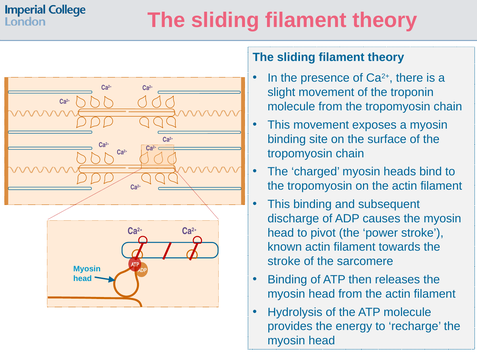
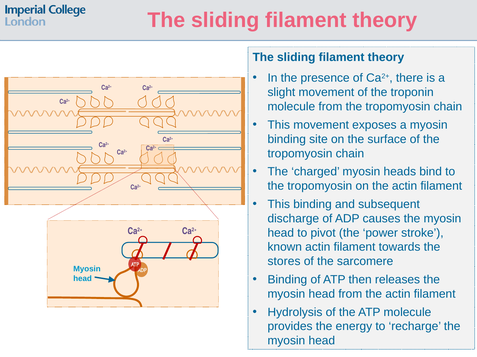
stroke at (284, 262): stroke -> stores
